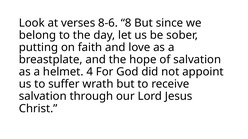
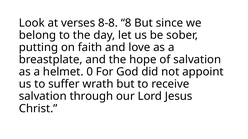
8-6: 8-6 -> 8-8
4: 4 -> 0
